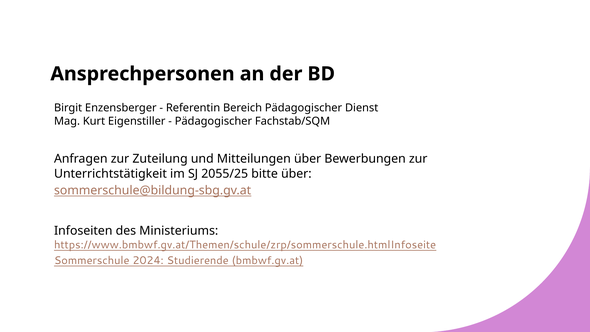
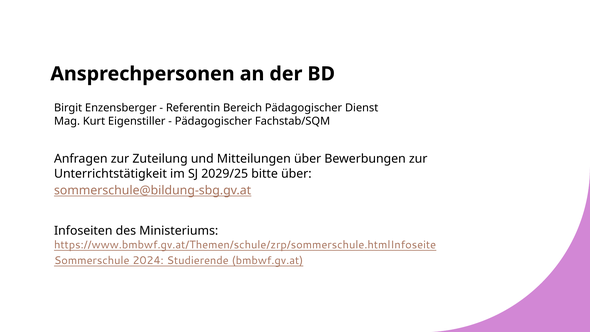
2055/25: 2055/25 -> 2029/25
